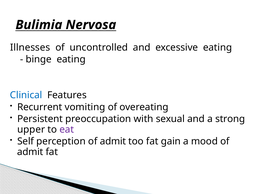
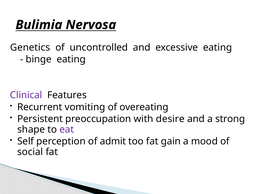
Illnesses: Illnesses -> Genetics
Clinical colour: blue -> purple
sexual: sexual -> desire
upper: upper -> shape
admit at (30, 152): admit -> social
